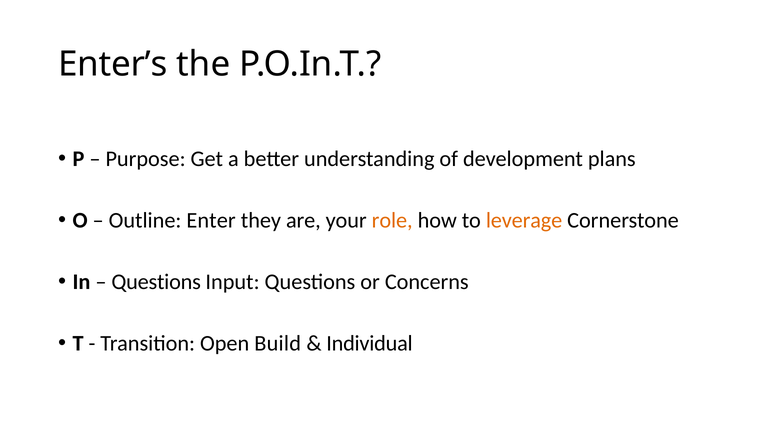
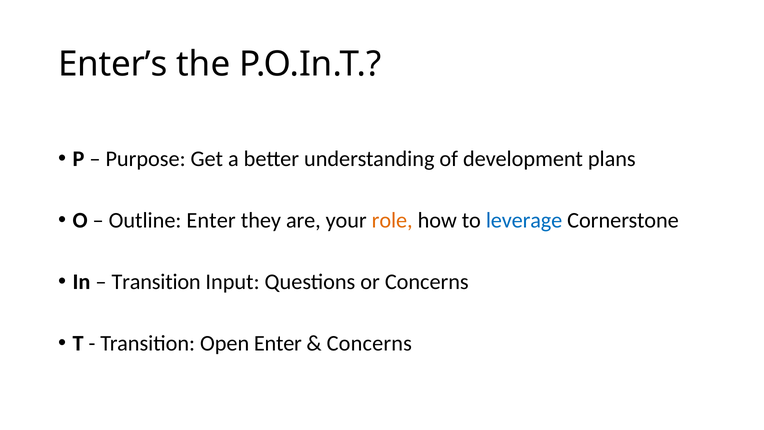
leverage colour: orange -> blue
Questions at (156, 282): Questions -> Transition
Open Build: Build -> Enter
Individual at (370, 343): Individual -> Concerns
